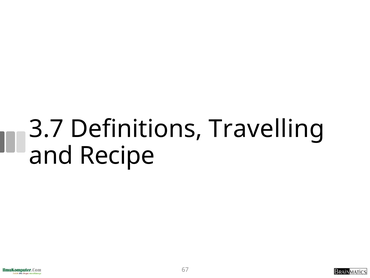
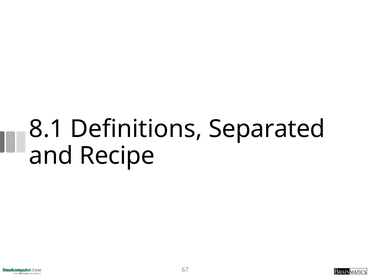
3.7: 3.7 -> 8.1
Travelling: Travelling -> Separated
